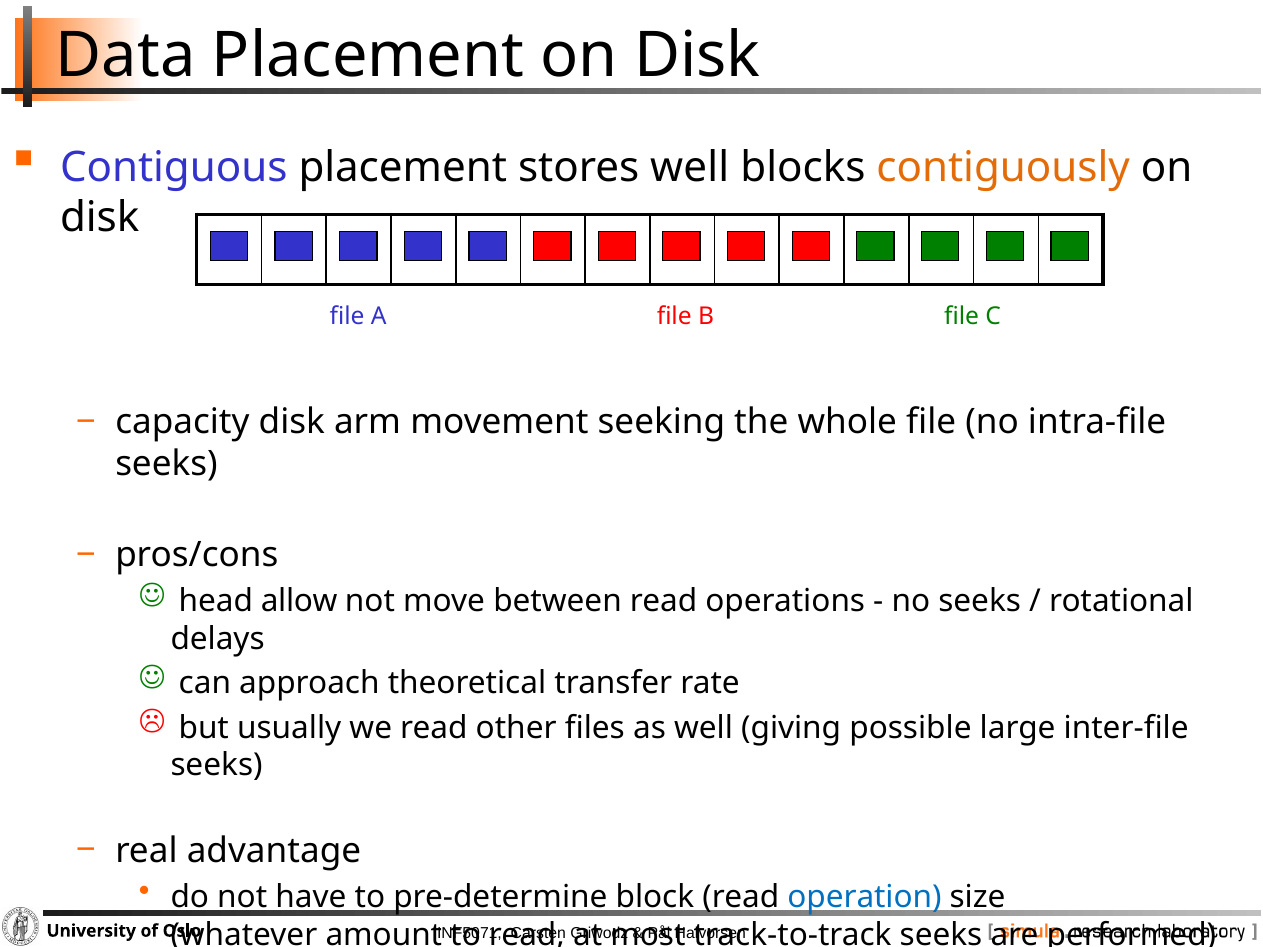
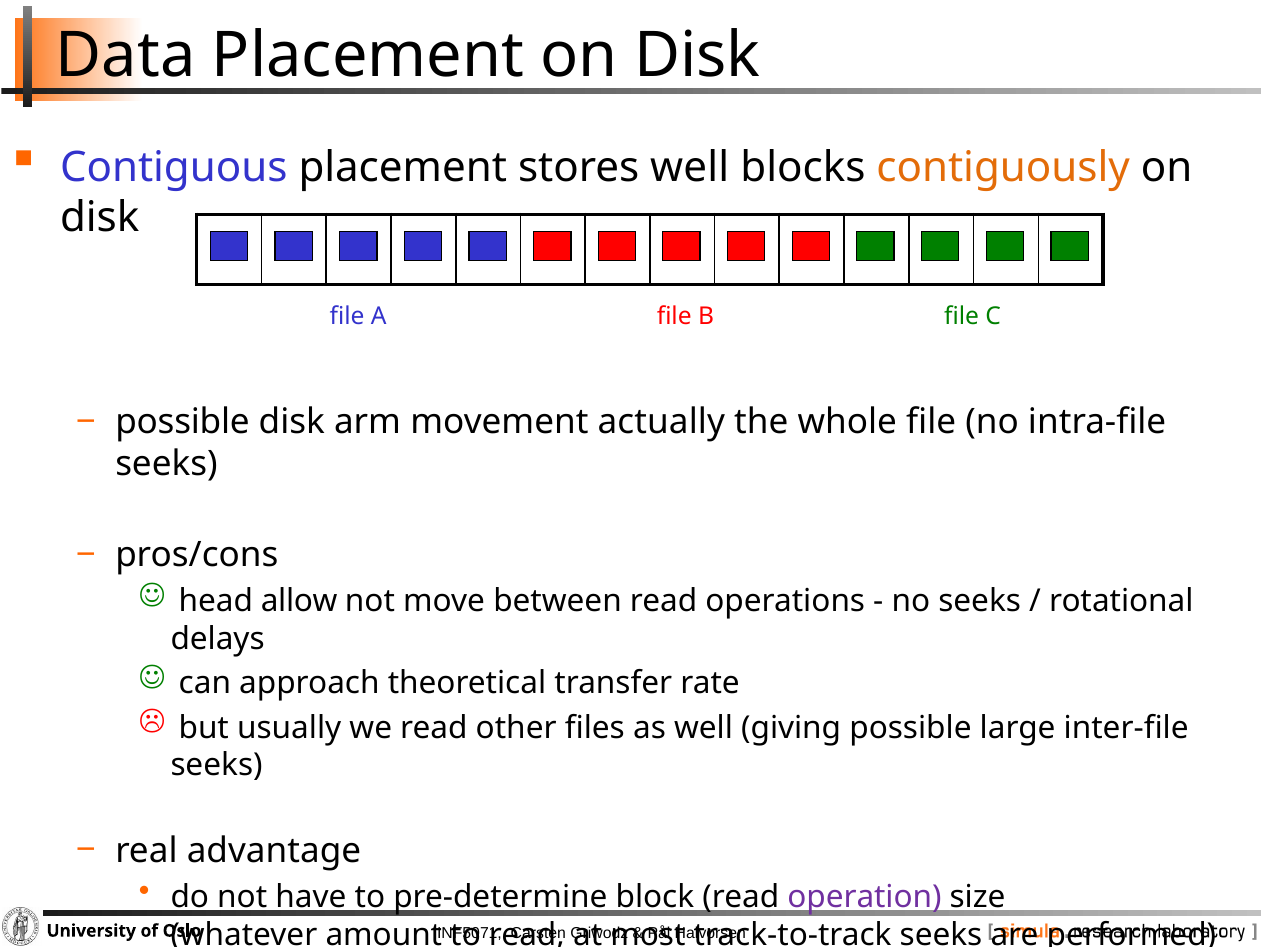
capacity at (182, 422): capacity -> possible
seeking: seeking -> actually
operation colour: blue -> purple
